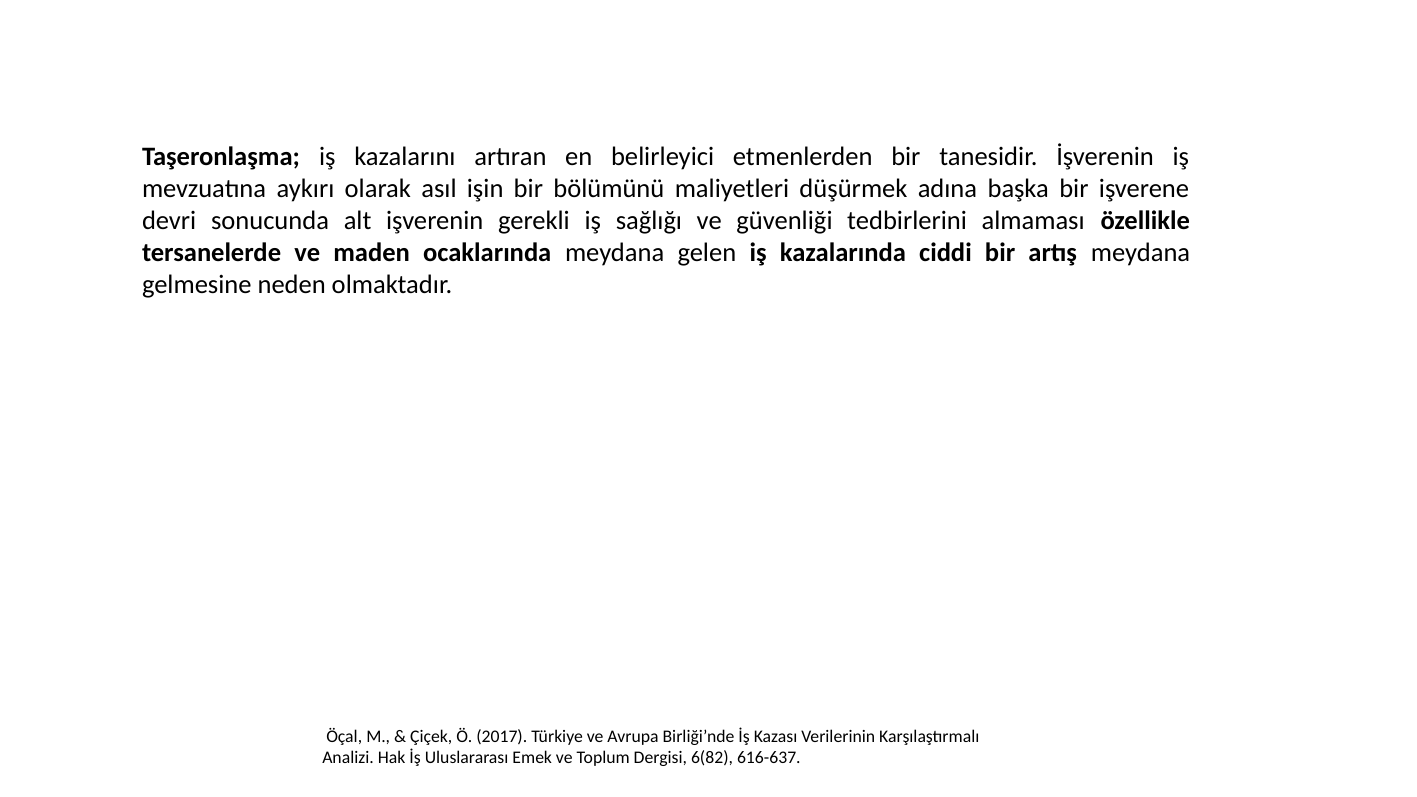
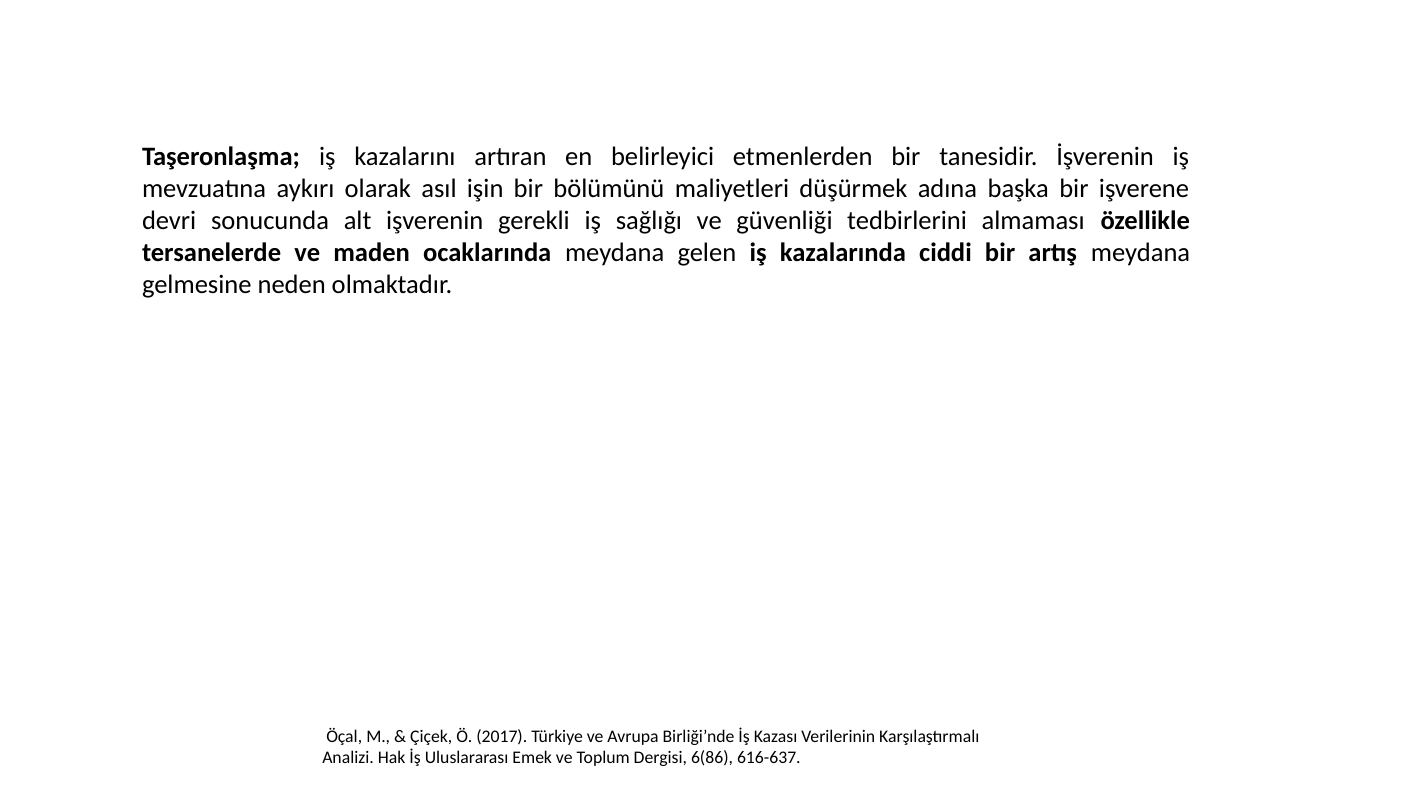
6(82: 6(82 -> 6(86
